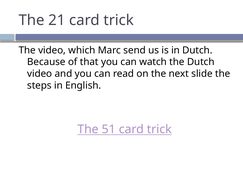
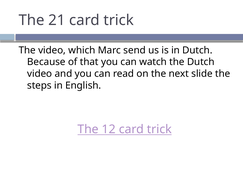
51: 51 -> 12
